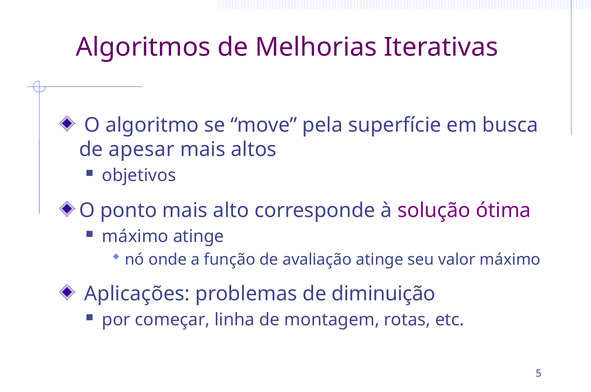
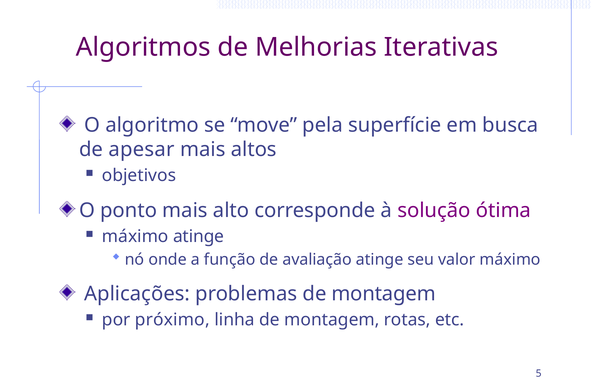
problemas de diminuição: diminuição -> montagem
começar: começar -> próximo
